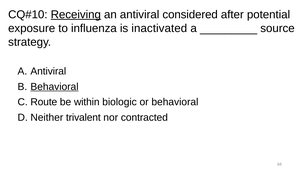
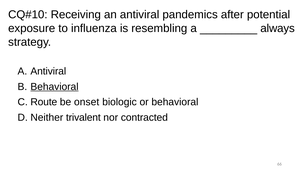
Receiving underline: present -> none
considered: considered -> pandemics
inactivated: inactivated -> resembling
source: source -> always
within: within -> onset
